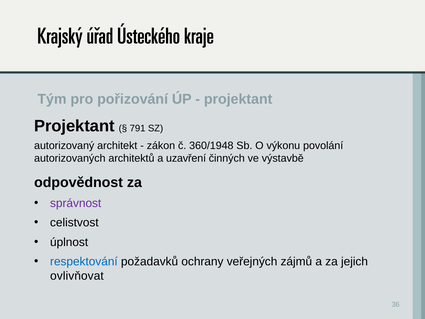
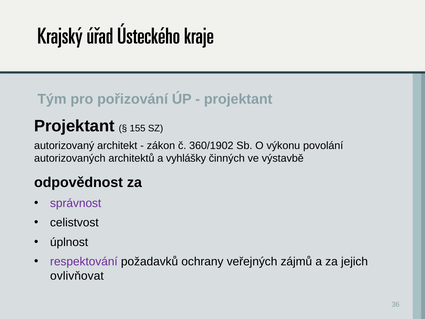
791: 791 -> 155
360/1948: 360/1948 -> 360/1902
uzavření: uzavření -> vyhlášky
respektování colour: blue -> purple
